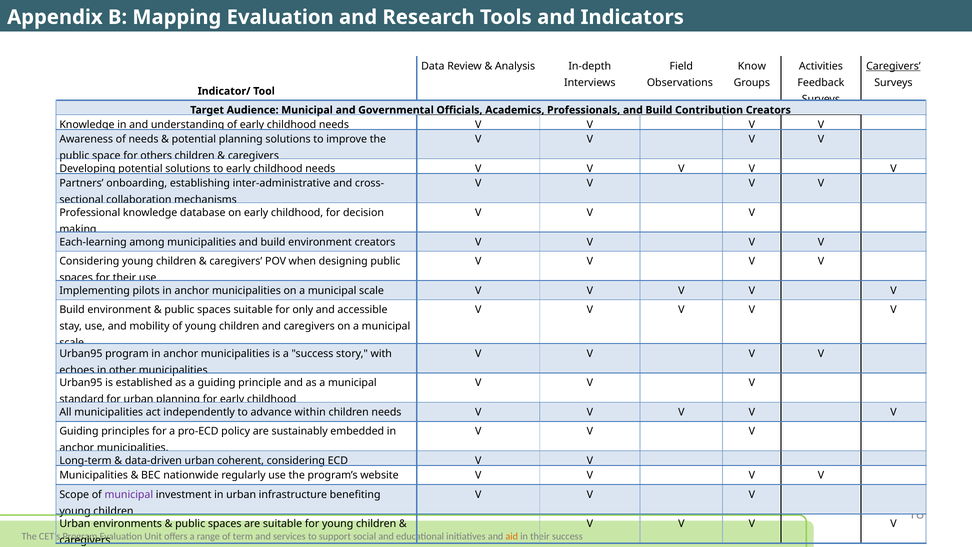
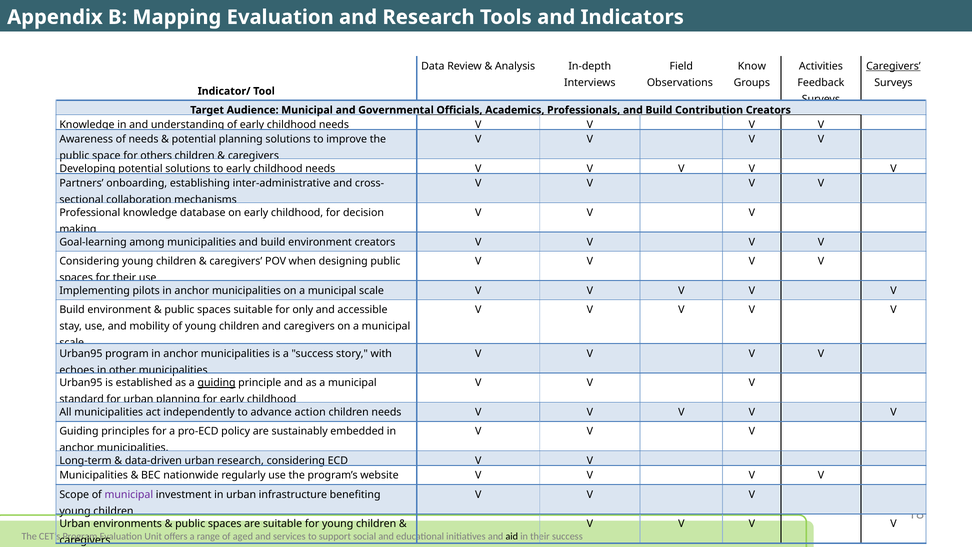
Each-learning: Each-learning -> Goal-learning
guiding at (217, 383) underline: none -> present
within: within -> action
urban coherent: coherent -> research
term: term -> aged
aid colour: orange -> black
